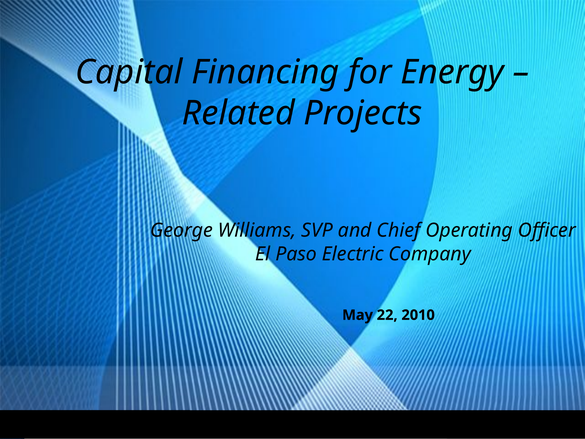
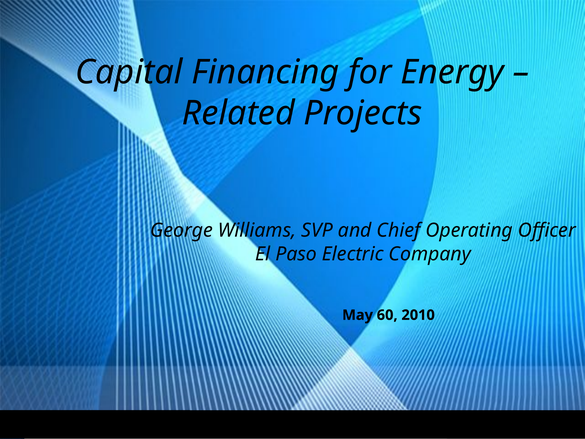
22: 22 -> 60
